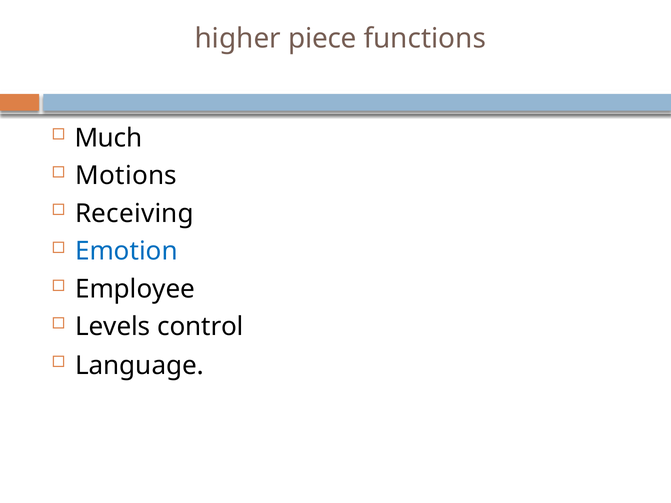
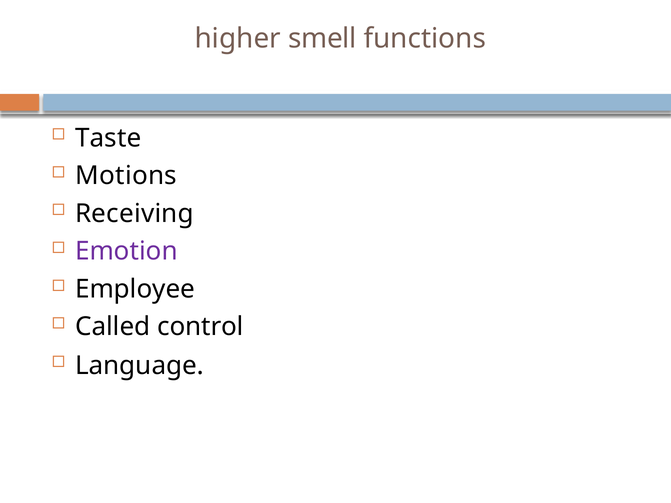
piece: piece -> smell
Much: Much -> Taste
Emotion colour: blue -> purple
Levels: Levels -> Called
